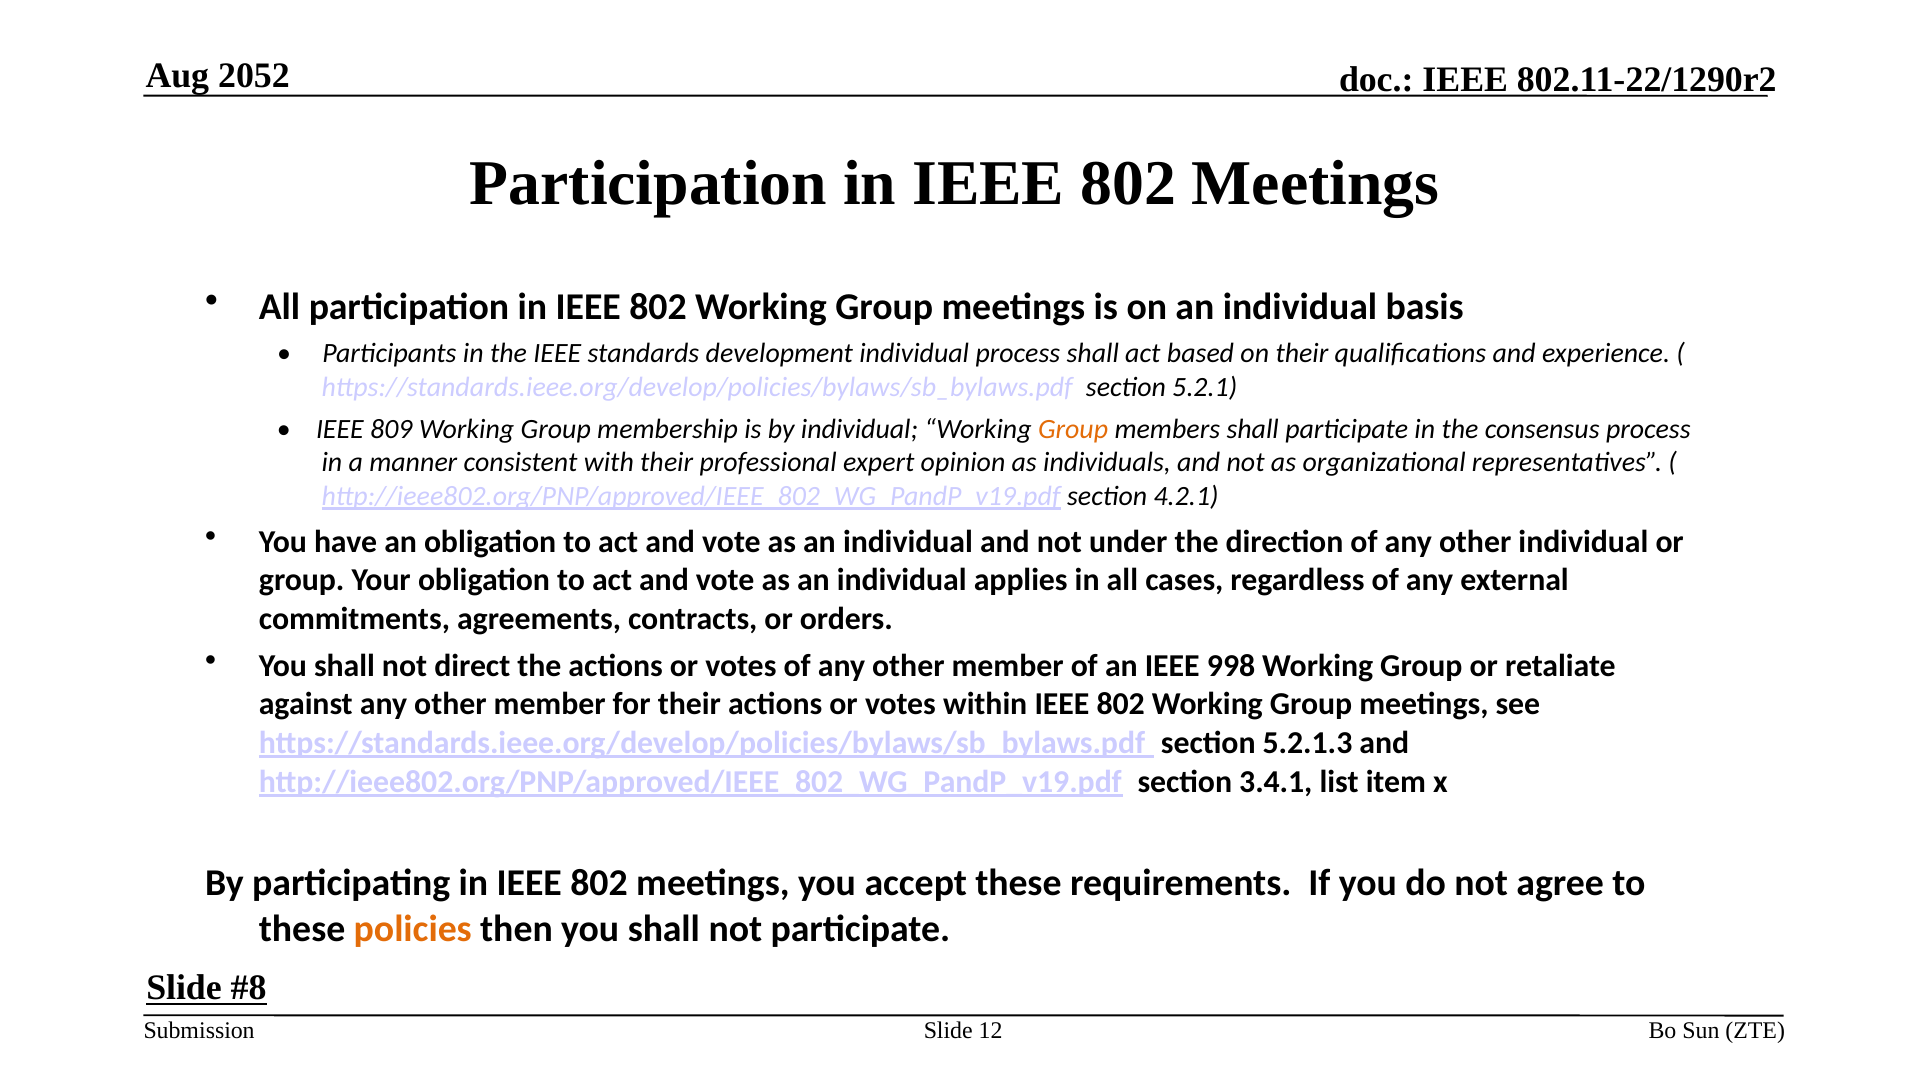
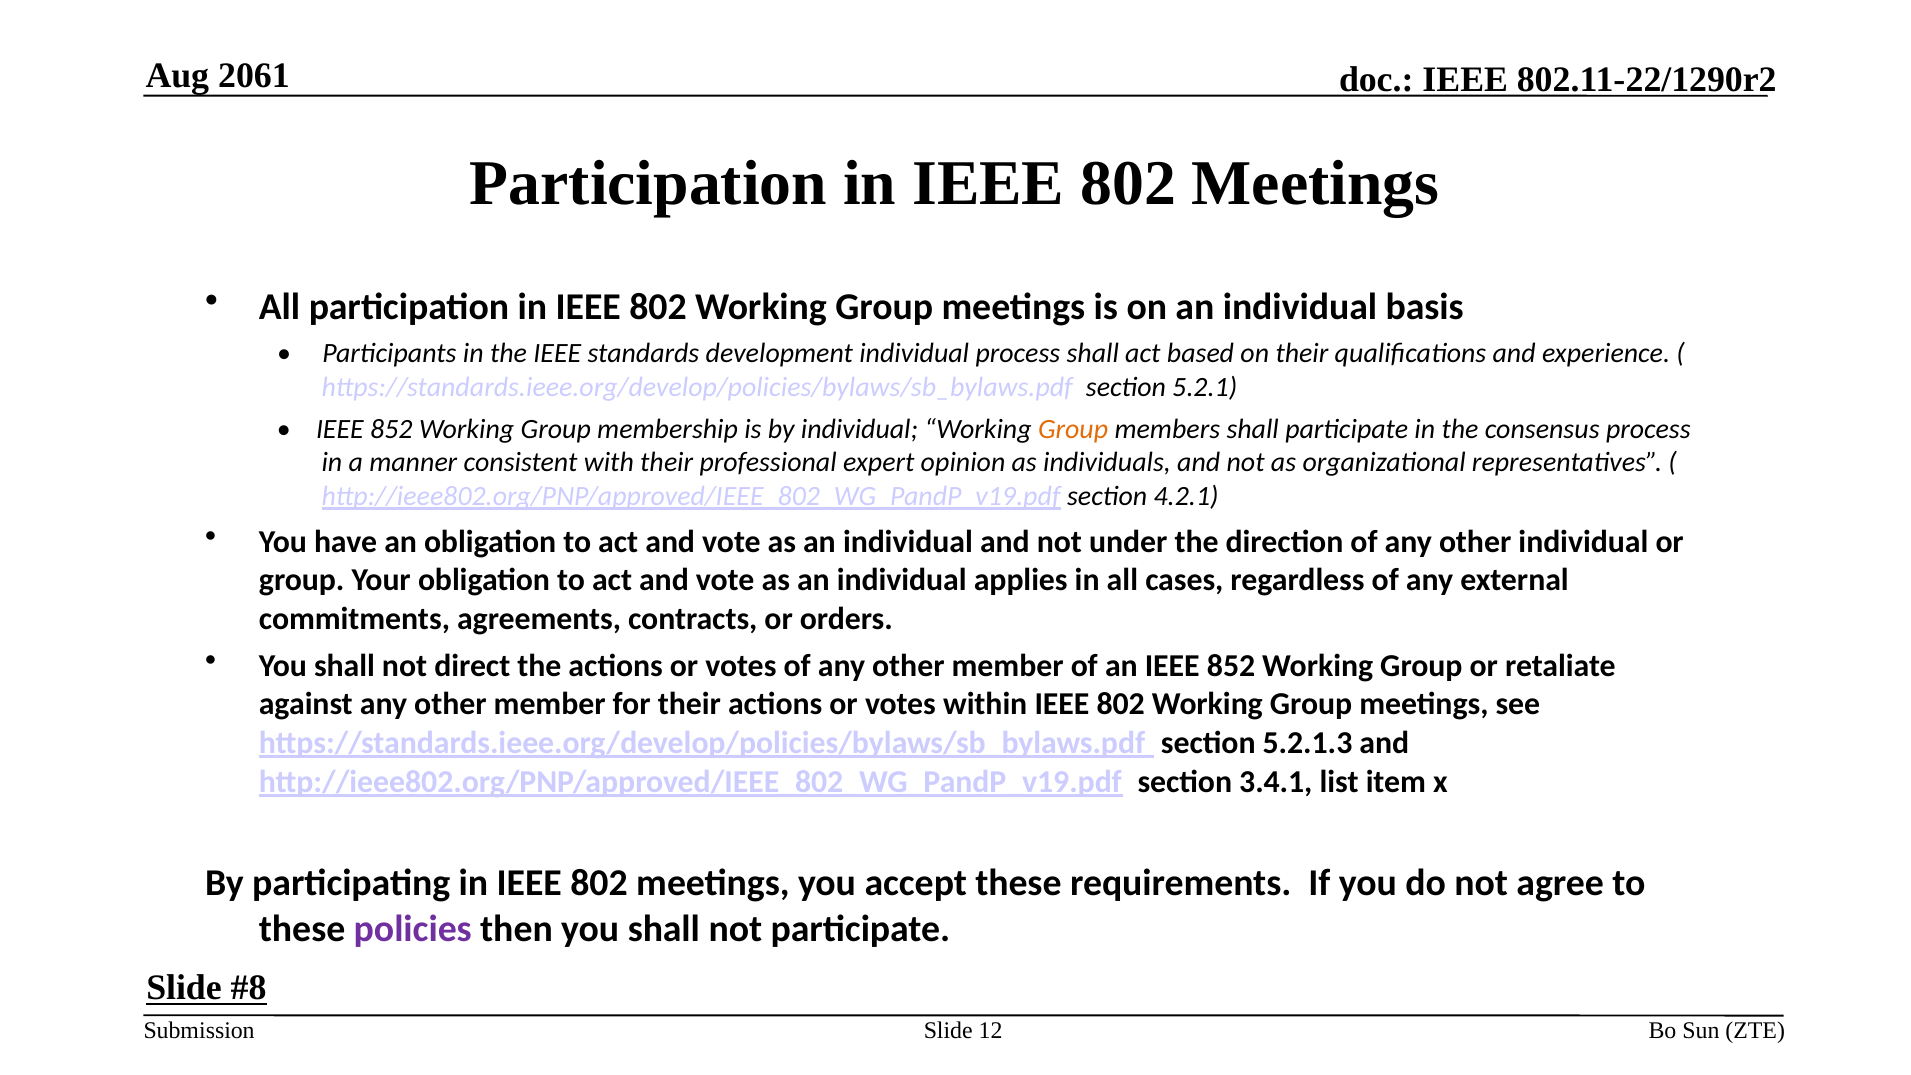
2052: 2052 -> 2061
809 at (391, 429): 809 -> 852
an IEEE 998: 998 -> 852
policies colour: orange -> purple
